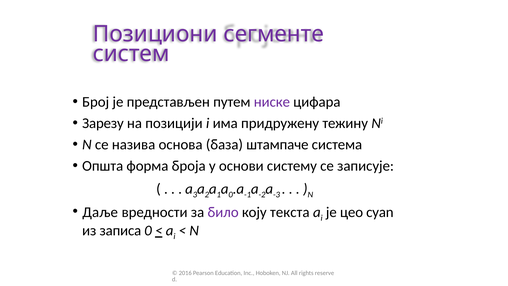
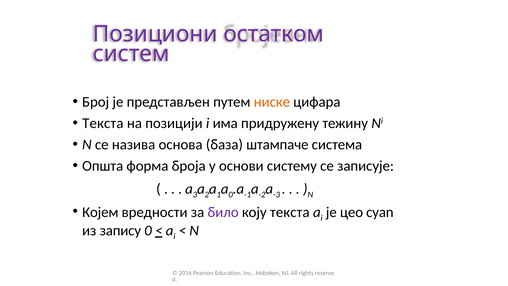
сегменте: сегменте -> остатком
ниске colour: purple -> orange
Зарезу at (103, 123): Зарезу -> Текста
Даље: Даље -> Којем
записа: записа -> запису
